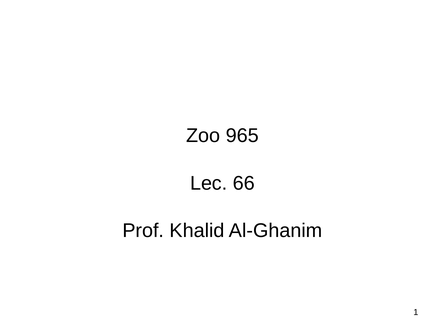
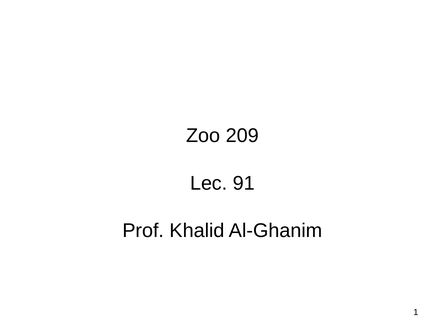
965: 965 -> 209
66: 66 -> 91
